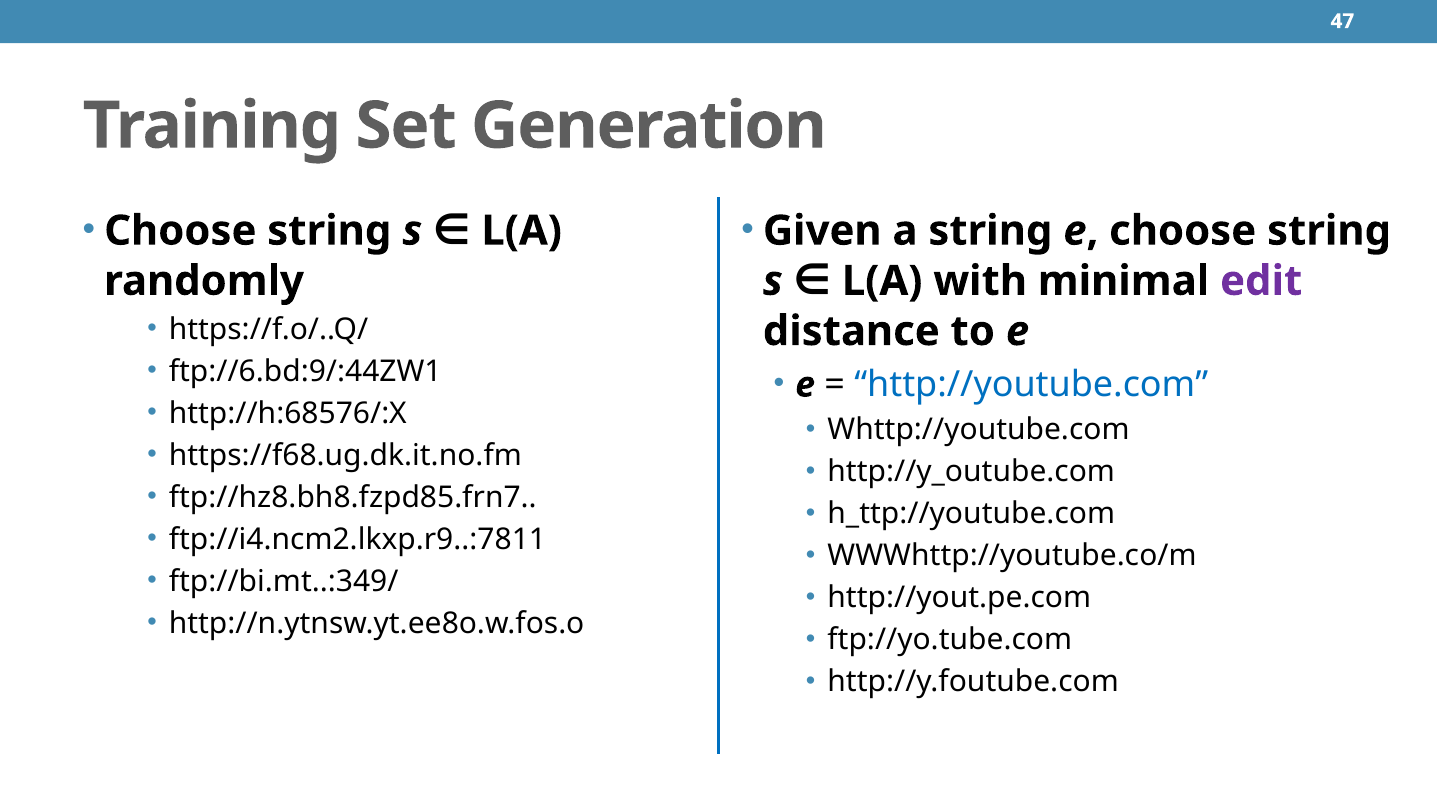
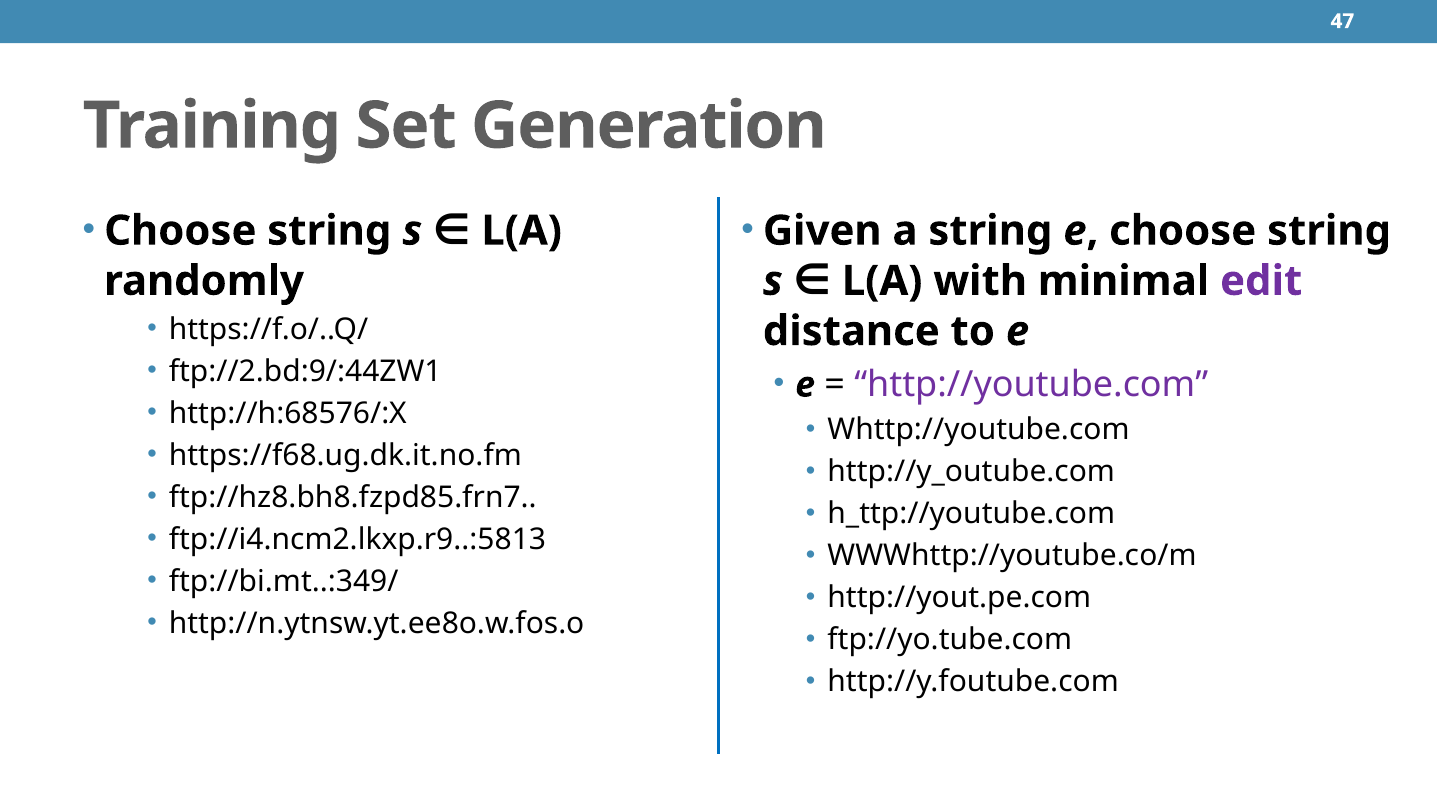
ftp://6.bd:9/:44ZW1: ftp://6.bd:9/:44ZW1 -> ftp://2.bd:9/:44ZW1
http://youtube.com colour: blue -> purple
ftp://i4.ncm2.lkxp.r9..:7811: ftp://i4.ncm2.lkxp.r9..:7811 -> ftp://i4.ncm2.lkxp.r9..:5813
